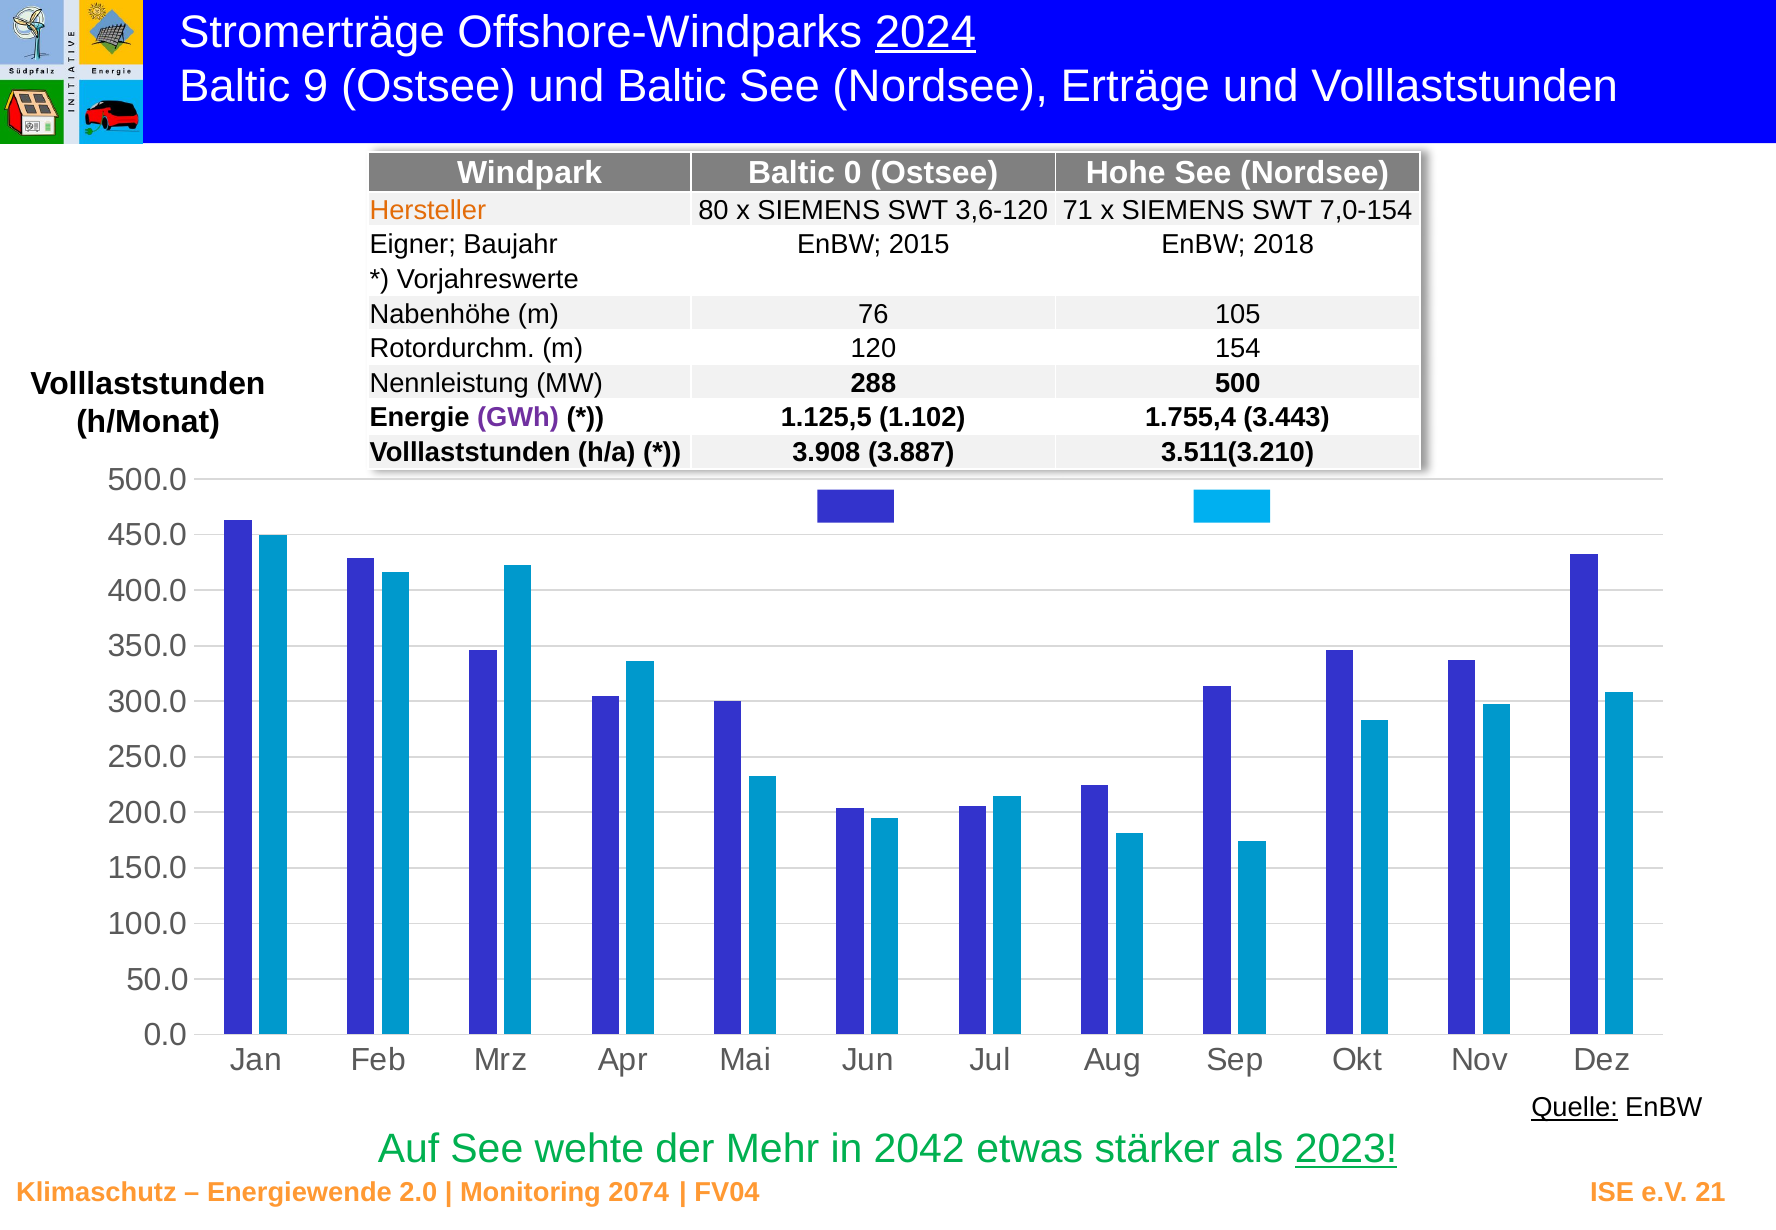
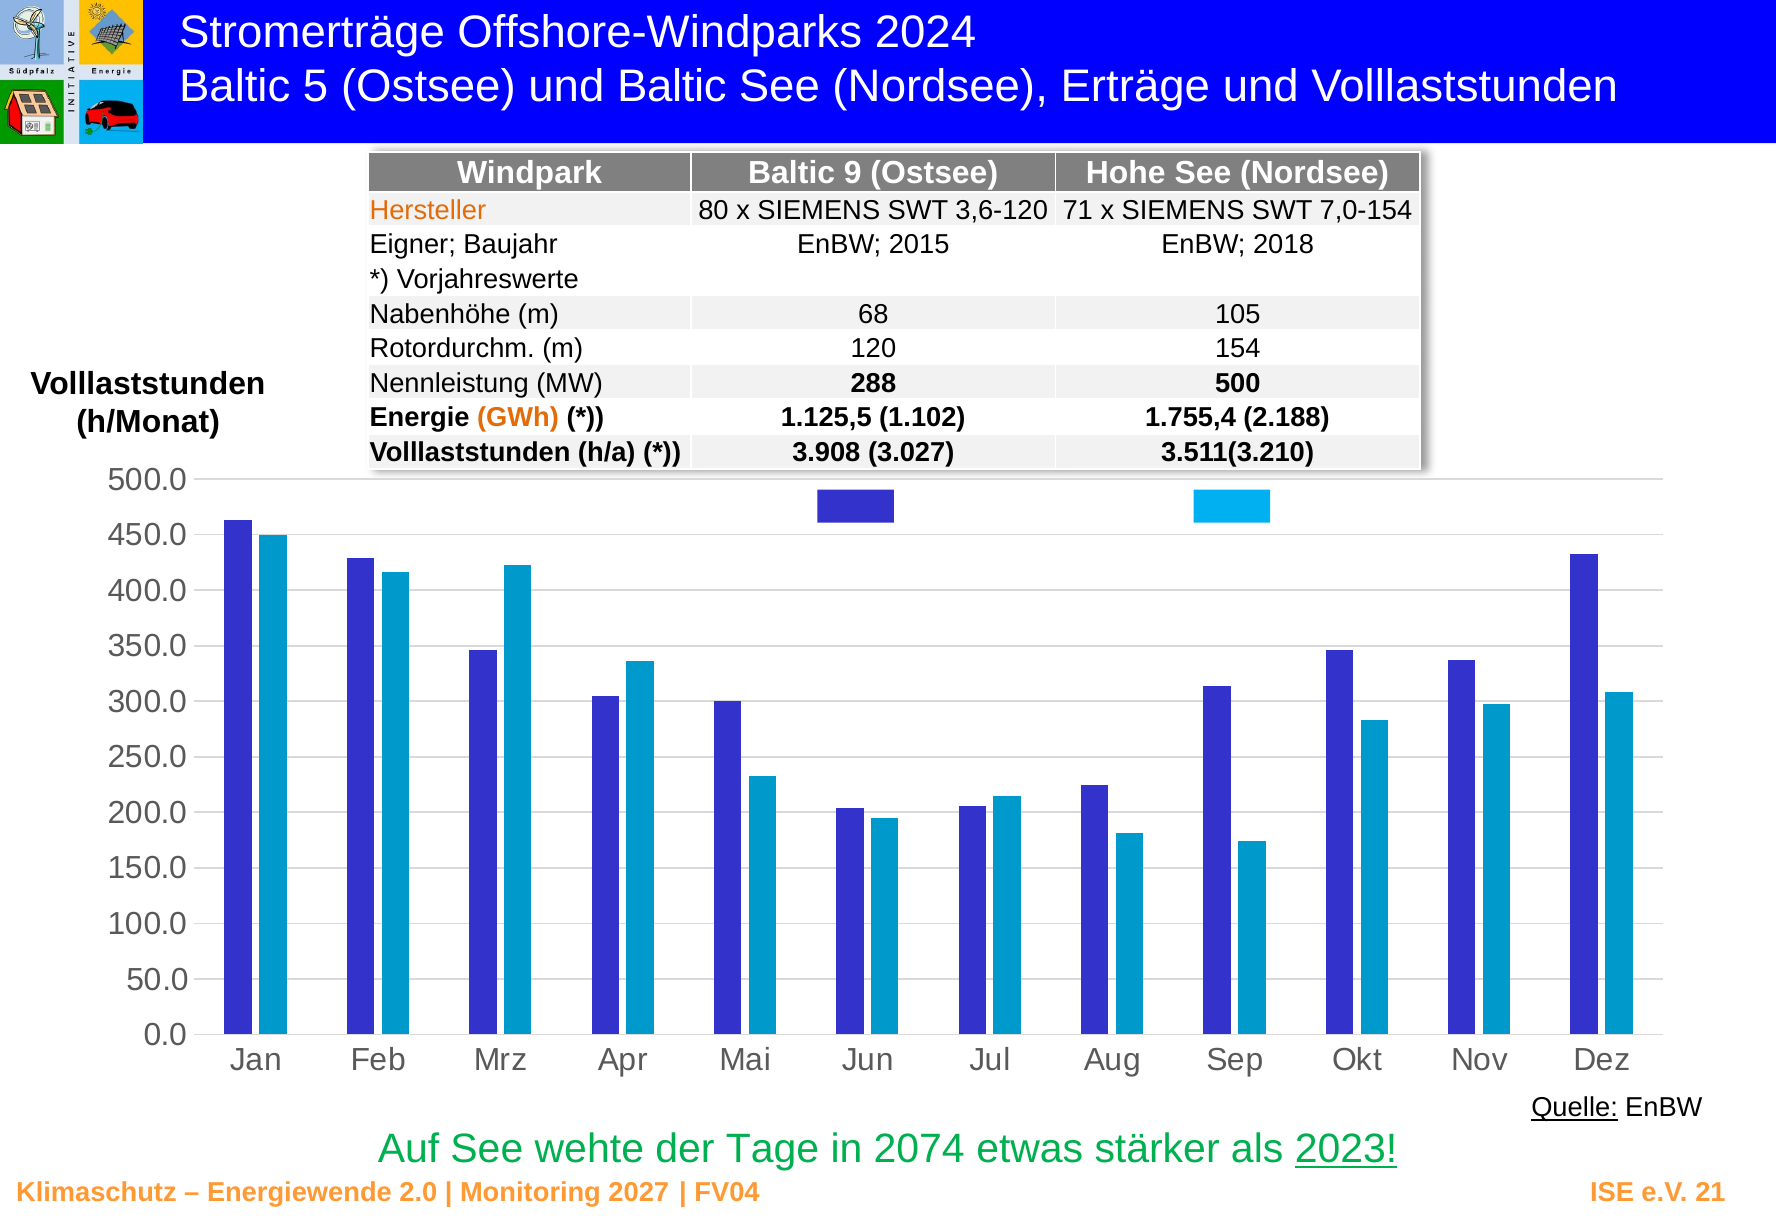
2024 underline: present -> none
9: 9 -> 5
0: 0 -> 9
76: 76 -> 68
GWh colour: purple -> orange
3.443: 3.443 -> 2.188
3.887: 3.887 -> 3.027
Mehr: Mehr -> Tage
2042: 2042 -> 2074
2074: 2074 -> 2027
